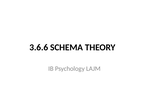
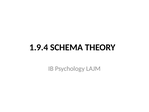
3.6.6: 3.6.6 -> 1.9.4
